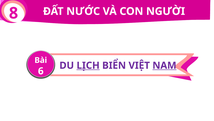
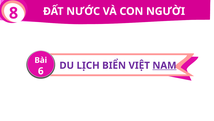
LỊCH underline: present -> none
